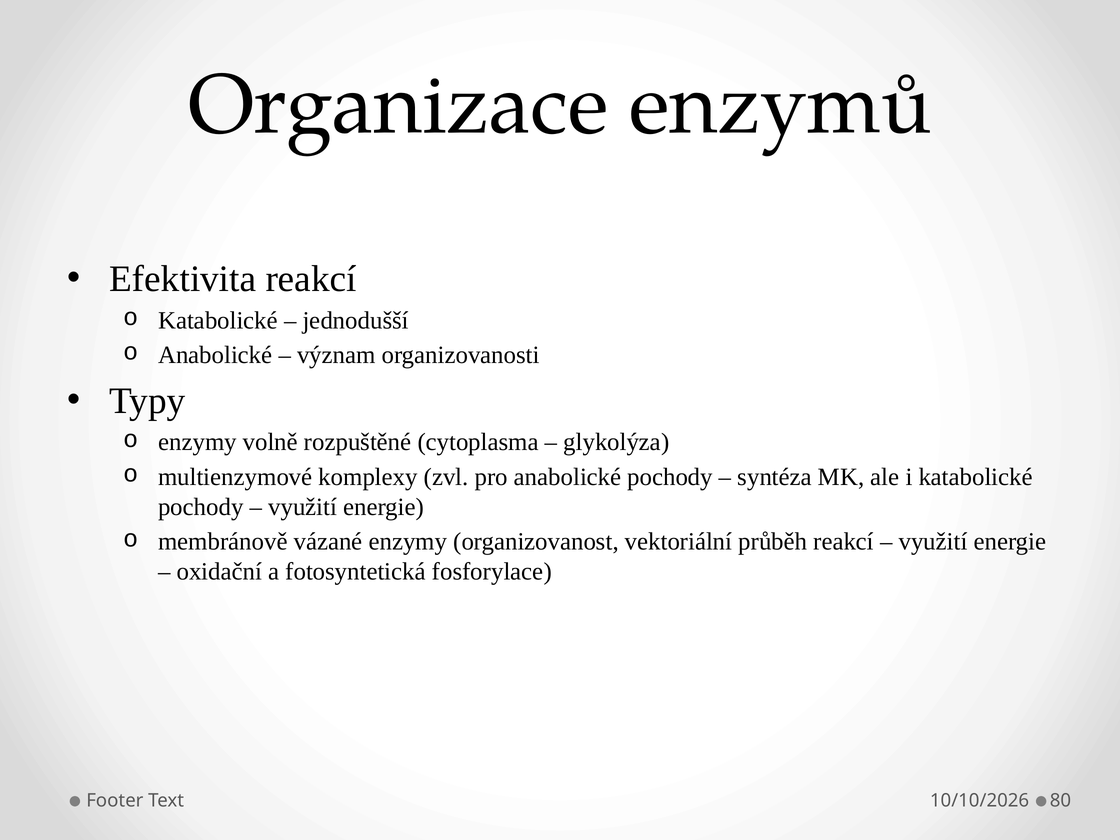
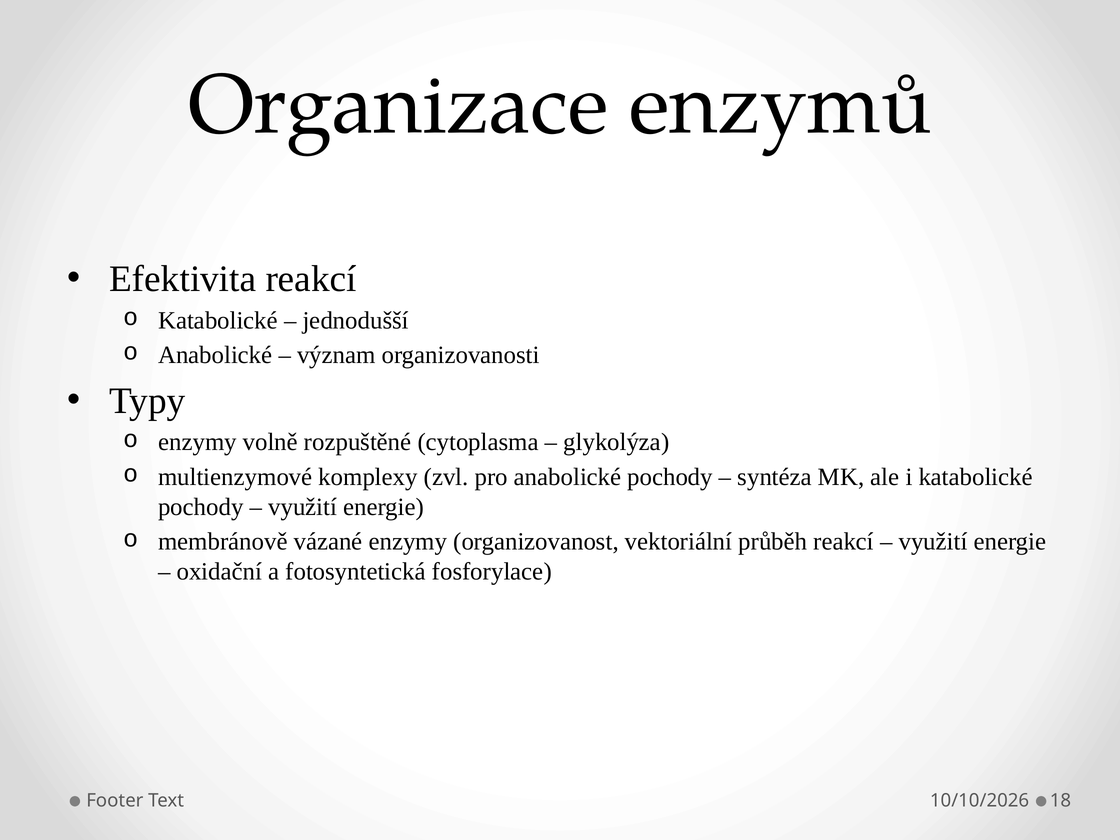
80: 80 -> 18
